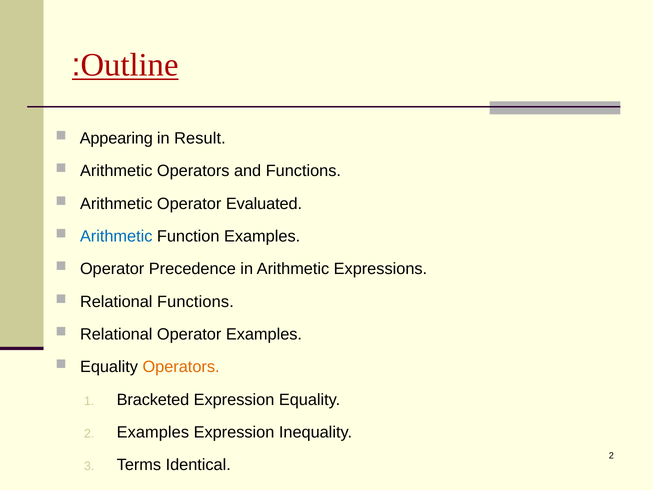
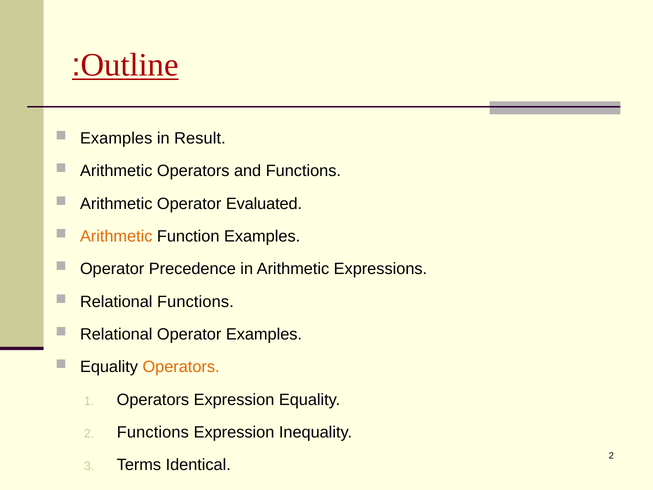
Appearing at (116, 138): Appearing -> Examples
Arithmetic at (116, 236) colour: blue -> orange
Bracketed at (153, 399): Bracketed -> Operators
2 Examples: Examples -> Functions
